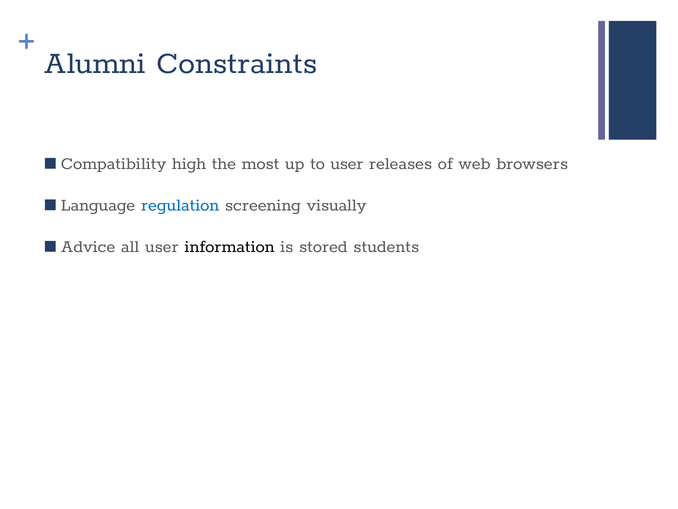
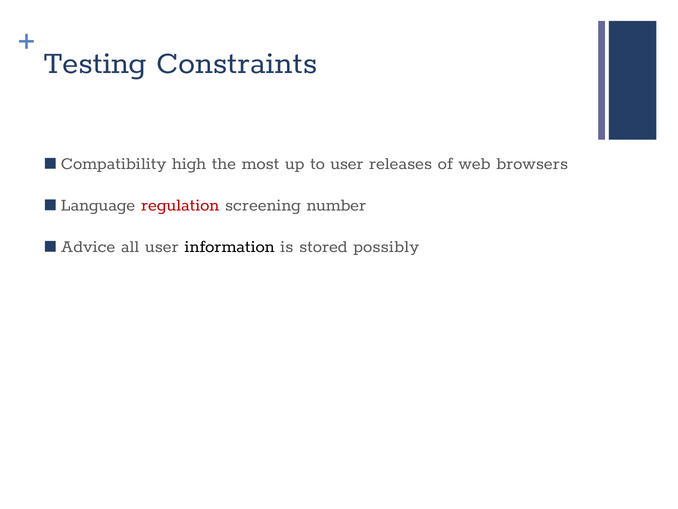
Alumni: Alumni -> Testing
regulation colour: blue -> red
visually: visually -> number
students: students -> possibly
